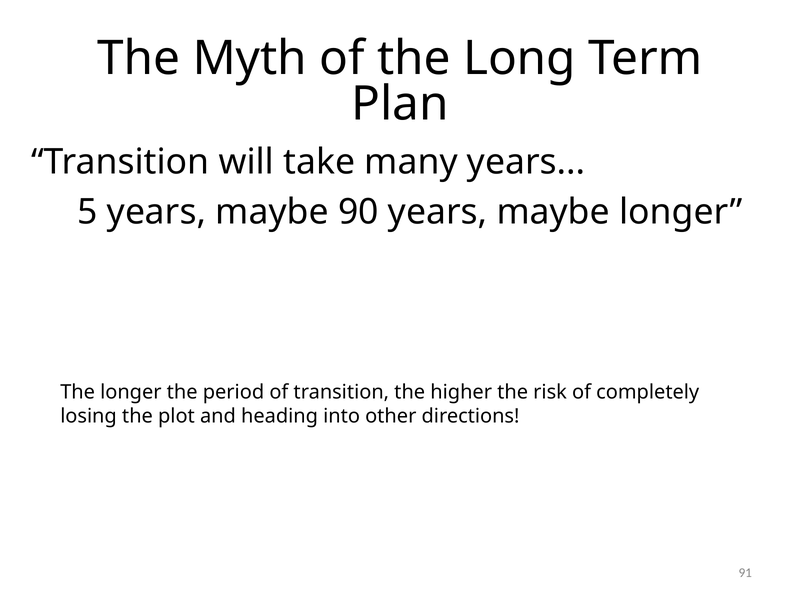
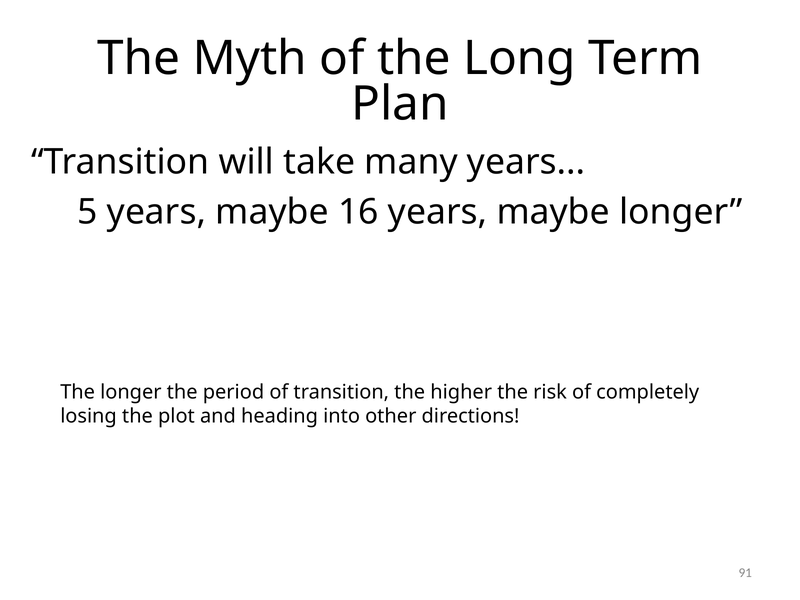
90: 90 -> 16
